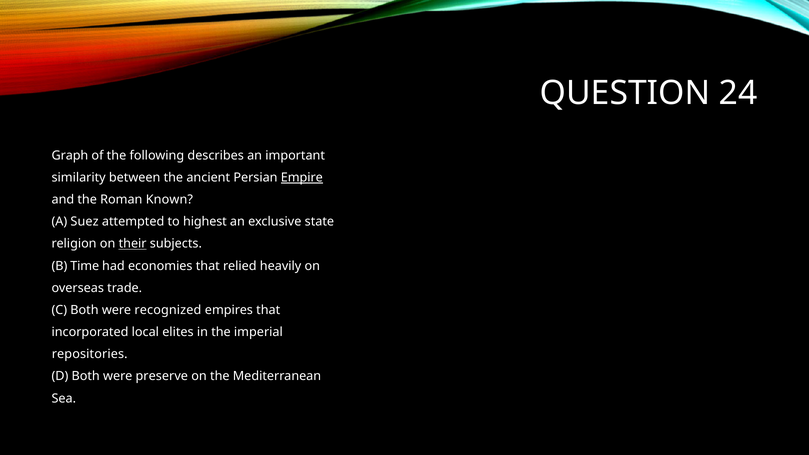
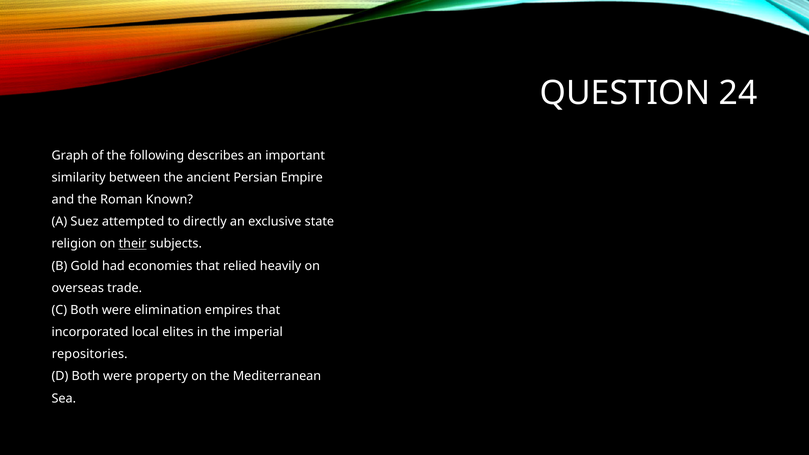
Empire underline: present -> none
highest: highest -> directly
Time: Time -> Gold
recognized: recognized -> elimination
preserve: preserve -> property
